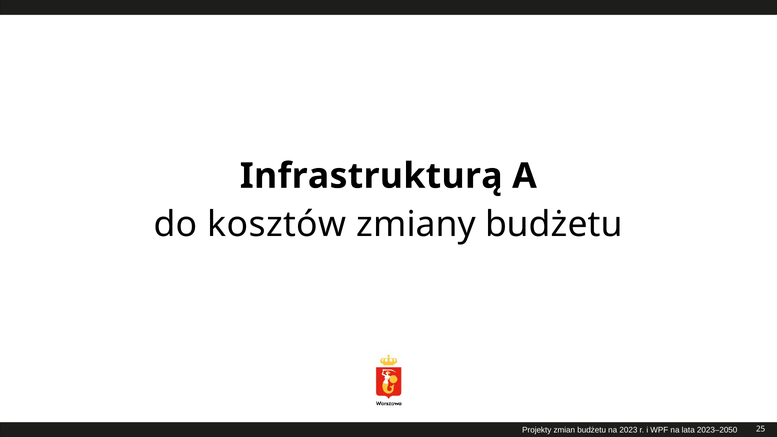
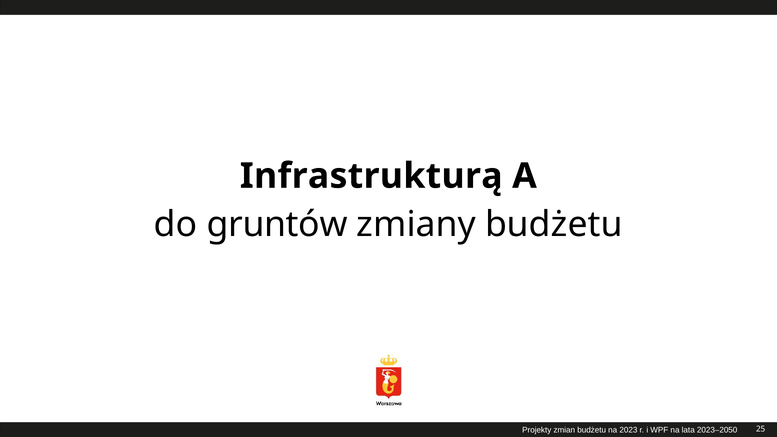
kosztów: kosztów -> gruntów
